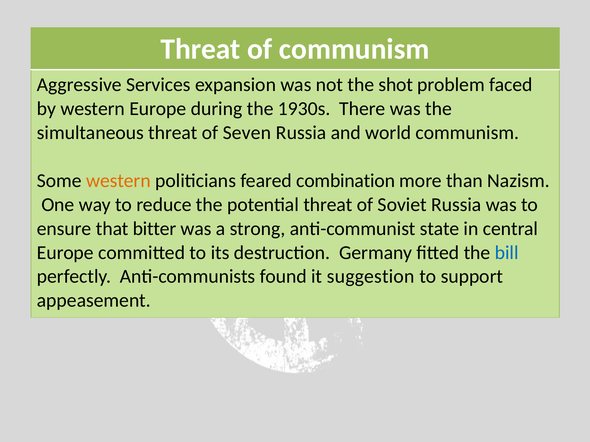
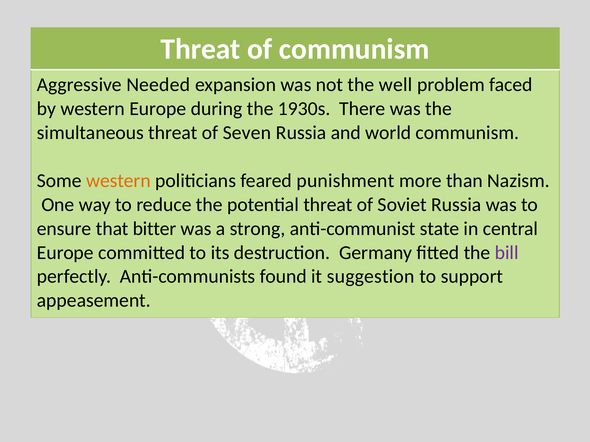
Services: Services -> Needed
shot: shot -> well
combination: combination -> punishment
bill colour: blue -> purple
